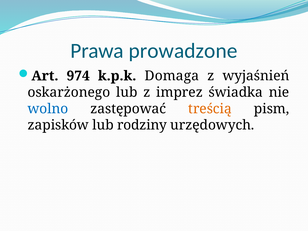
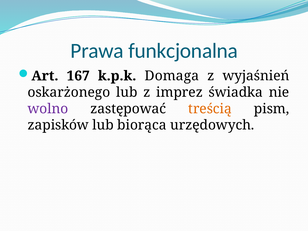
prowadzone: prowadzone -> funkcjonalna
974: 974 -> 167
wolno colour: blue -> purple
rodziny: rodziny -> biorąca
